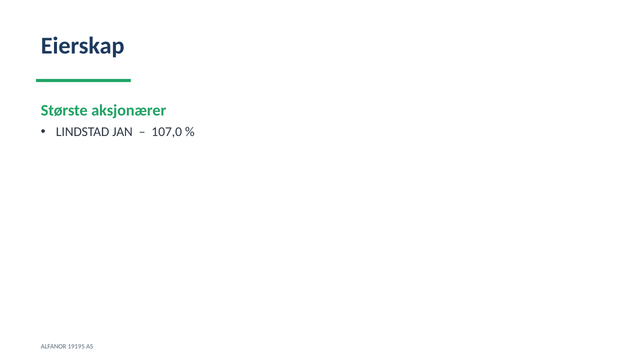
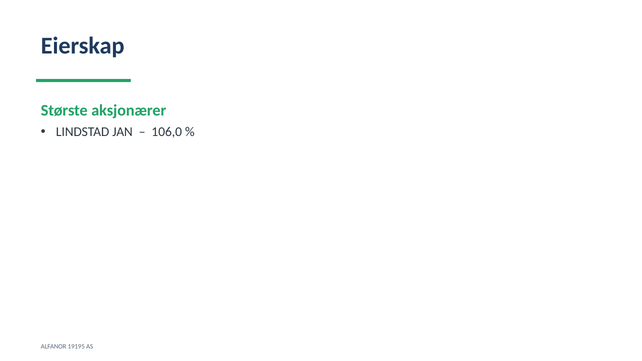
107,0: 107,0 -> 106,0
